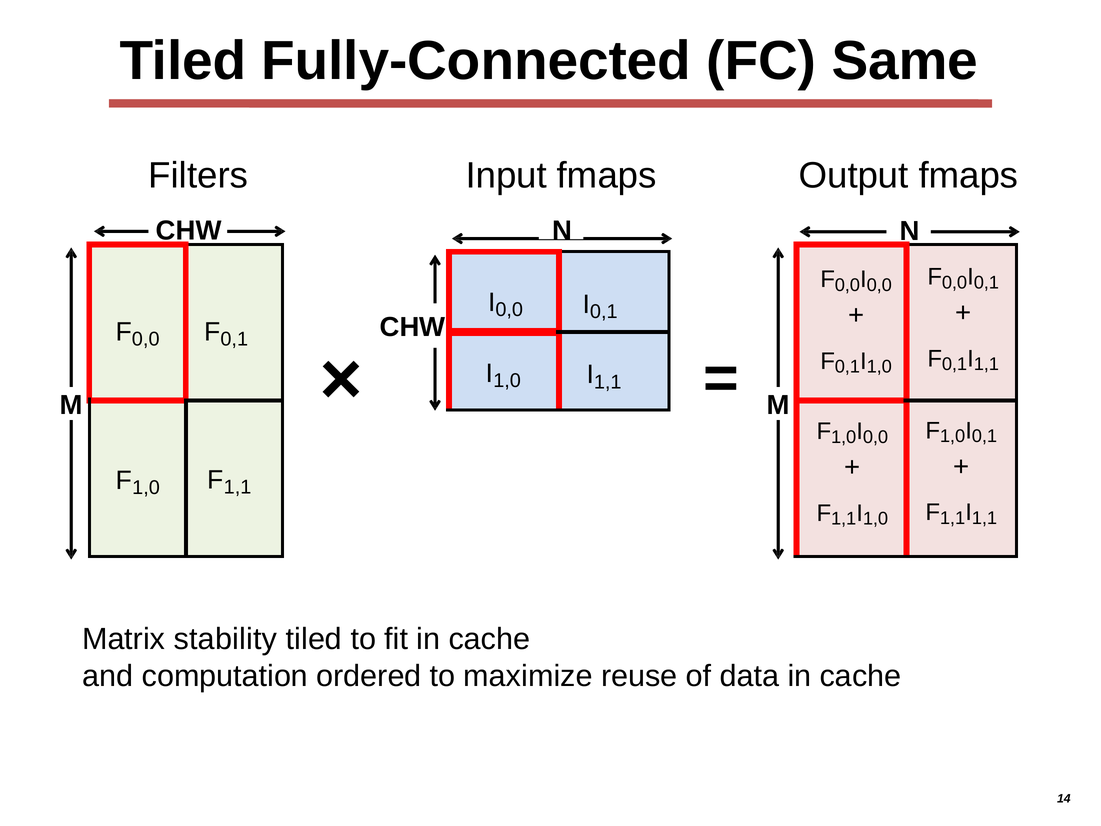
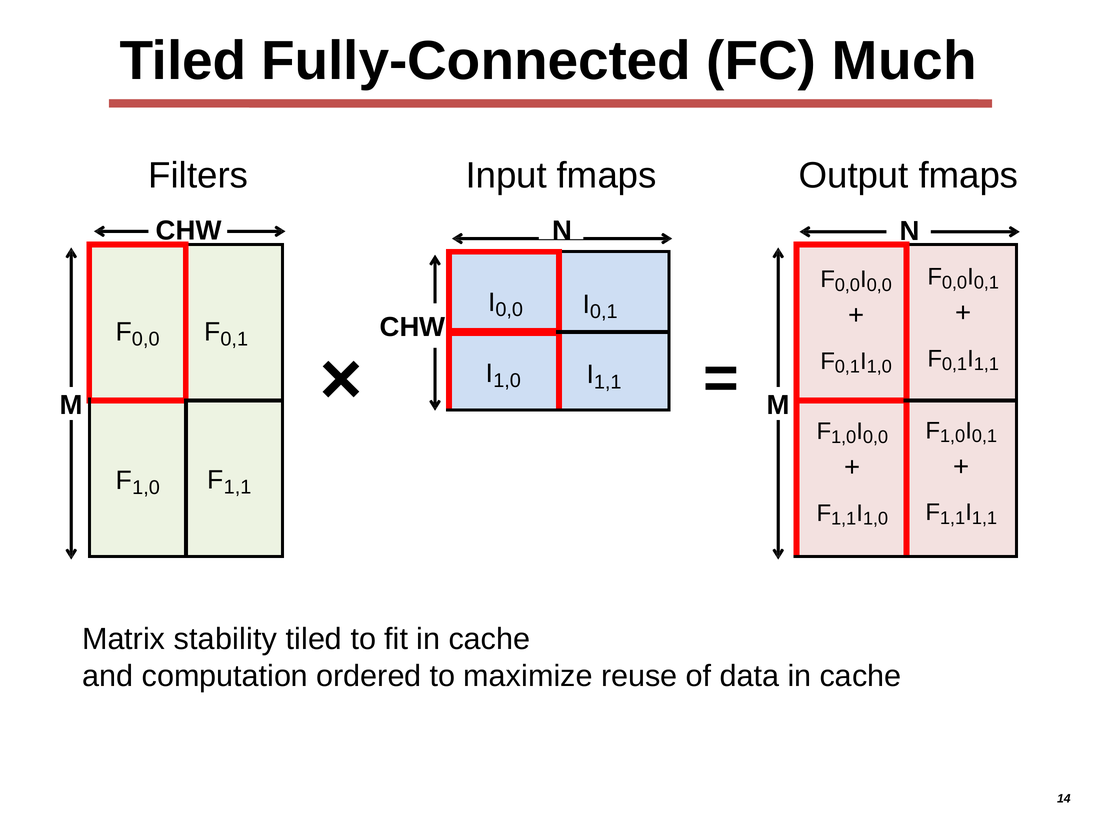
Same: Same -> Much
